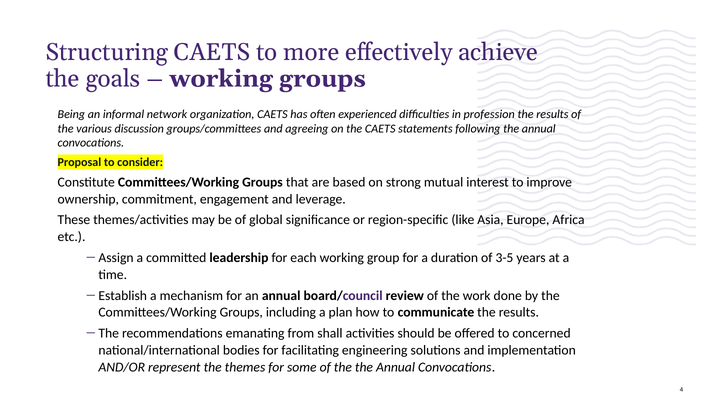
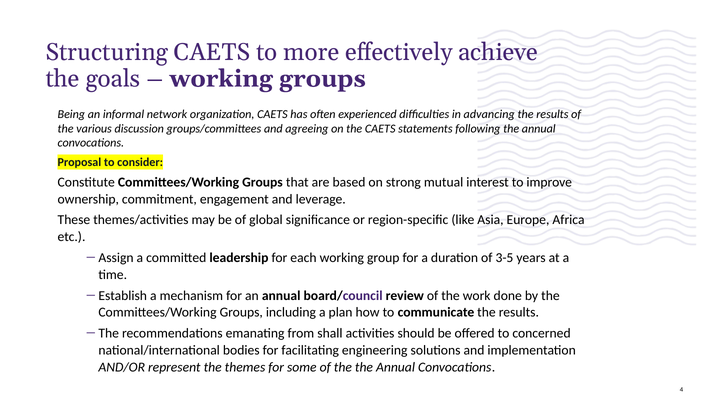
profession: profession -> advancing
